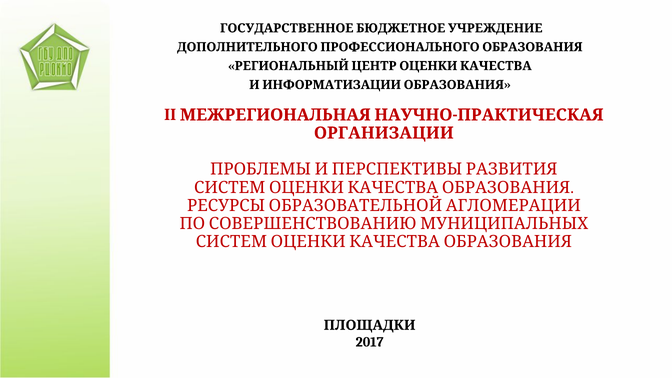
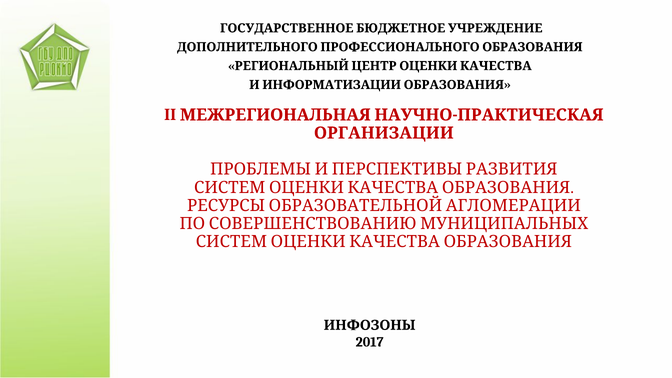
ПЛОЩАДКИ: ПЛОЩАДКИ -> ИНФОЗОНЫ
